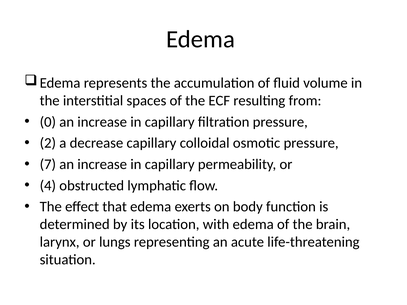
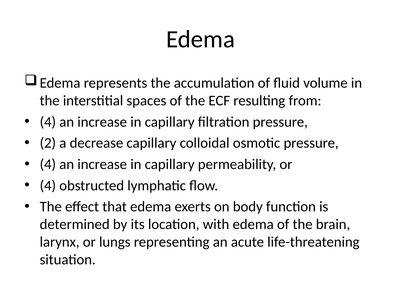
0 at (48, 122): 0 -> 4
7 at (48, 164): 7 -> 4
